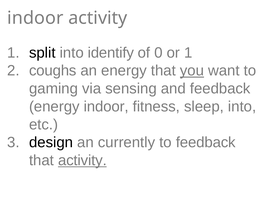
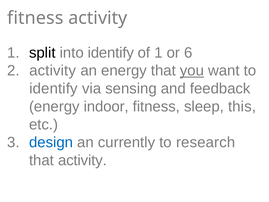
indoor at (35, 18): indoor -> fitness
of 0: 0 -> 1
or 1: 1 -> 6
coughs at (53, 71): coughs -> activity
gaming at (54, 88): gaming -> identify
sleep into: into -> this
design colour: black -> blue
to feedback: feedback -> research
activity at (82, 160) underline: present -> none
